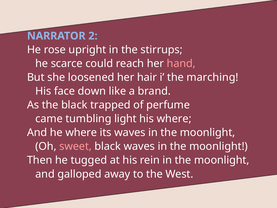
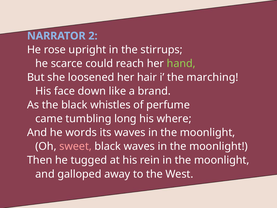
hand colour: pink -> light green
trapped: trapped -> whistles
light: light -> long
he where: where -> words
